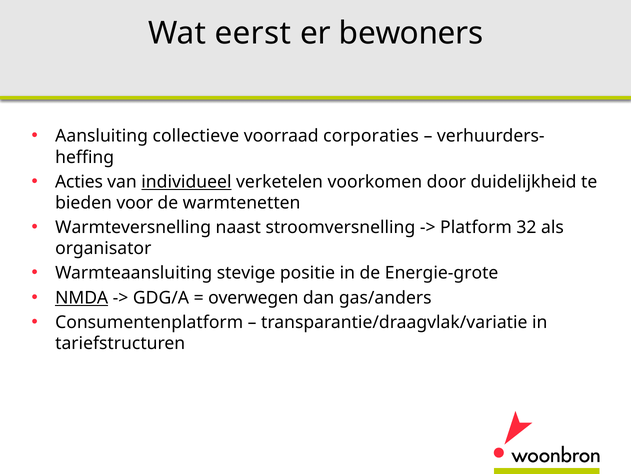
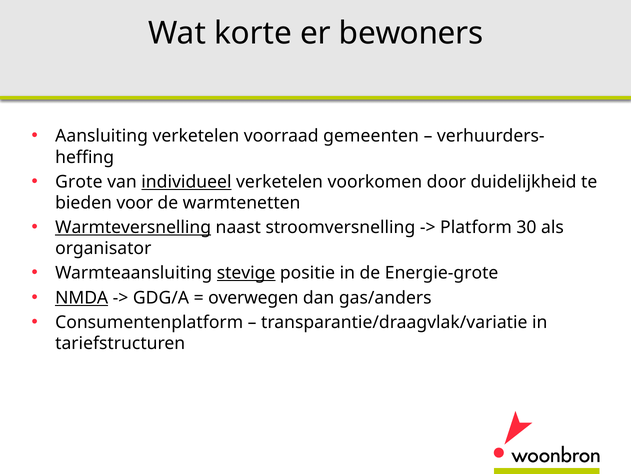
eerst: eerst -> korte
Aansluiting collectieve: collectieve -> verketelen
corporaties: corporaties -> gemeenten
Acties: Acties -> Grote
Warmteversnelling underline: none -> present
32: 32 -> 30
stevige underline: none -> present
